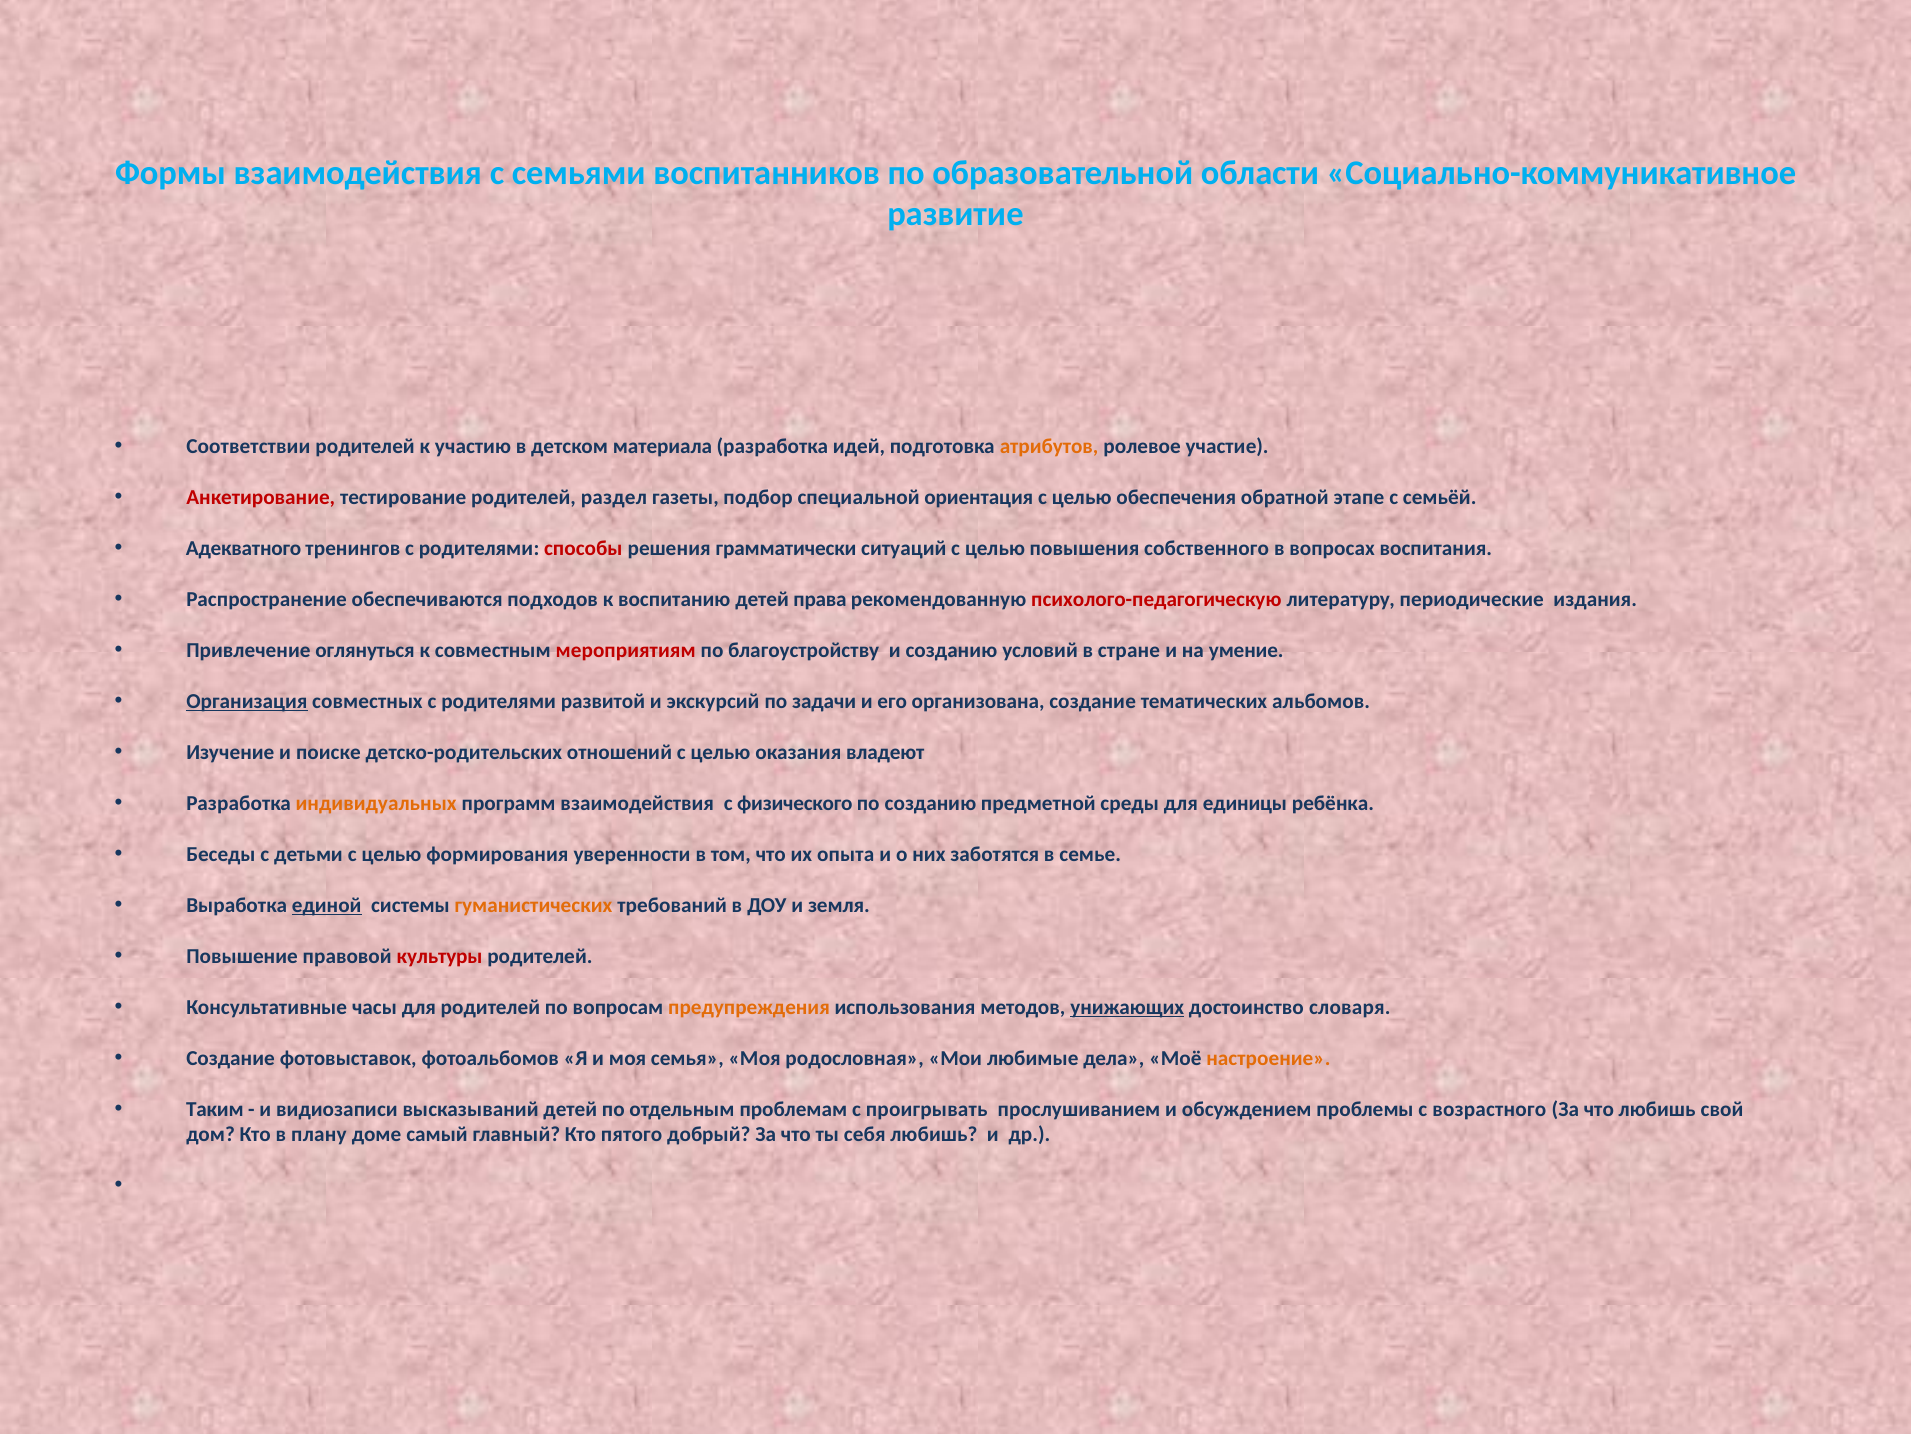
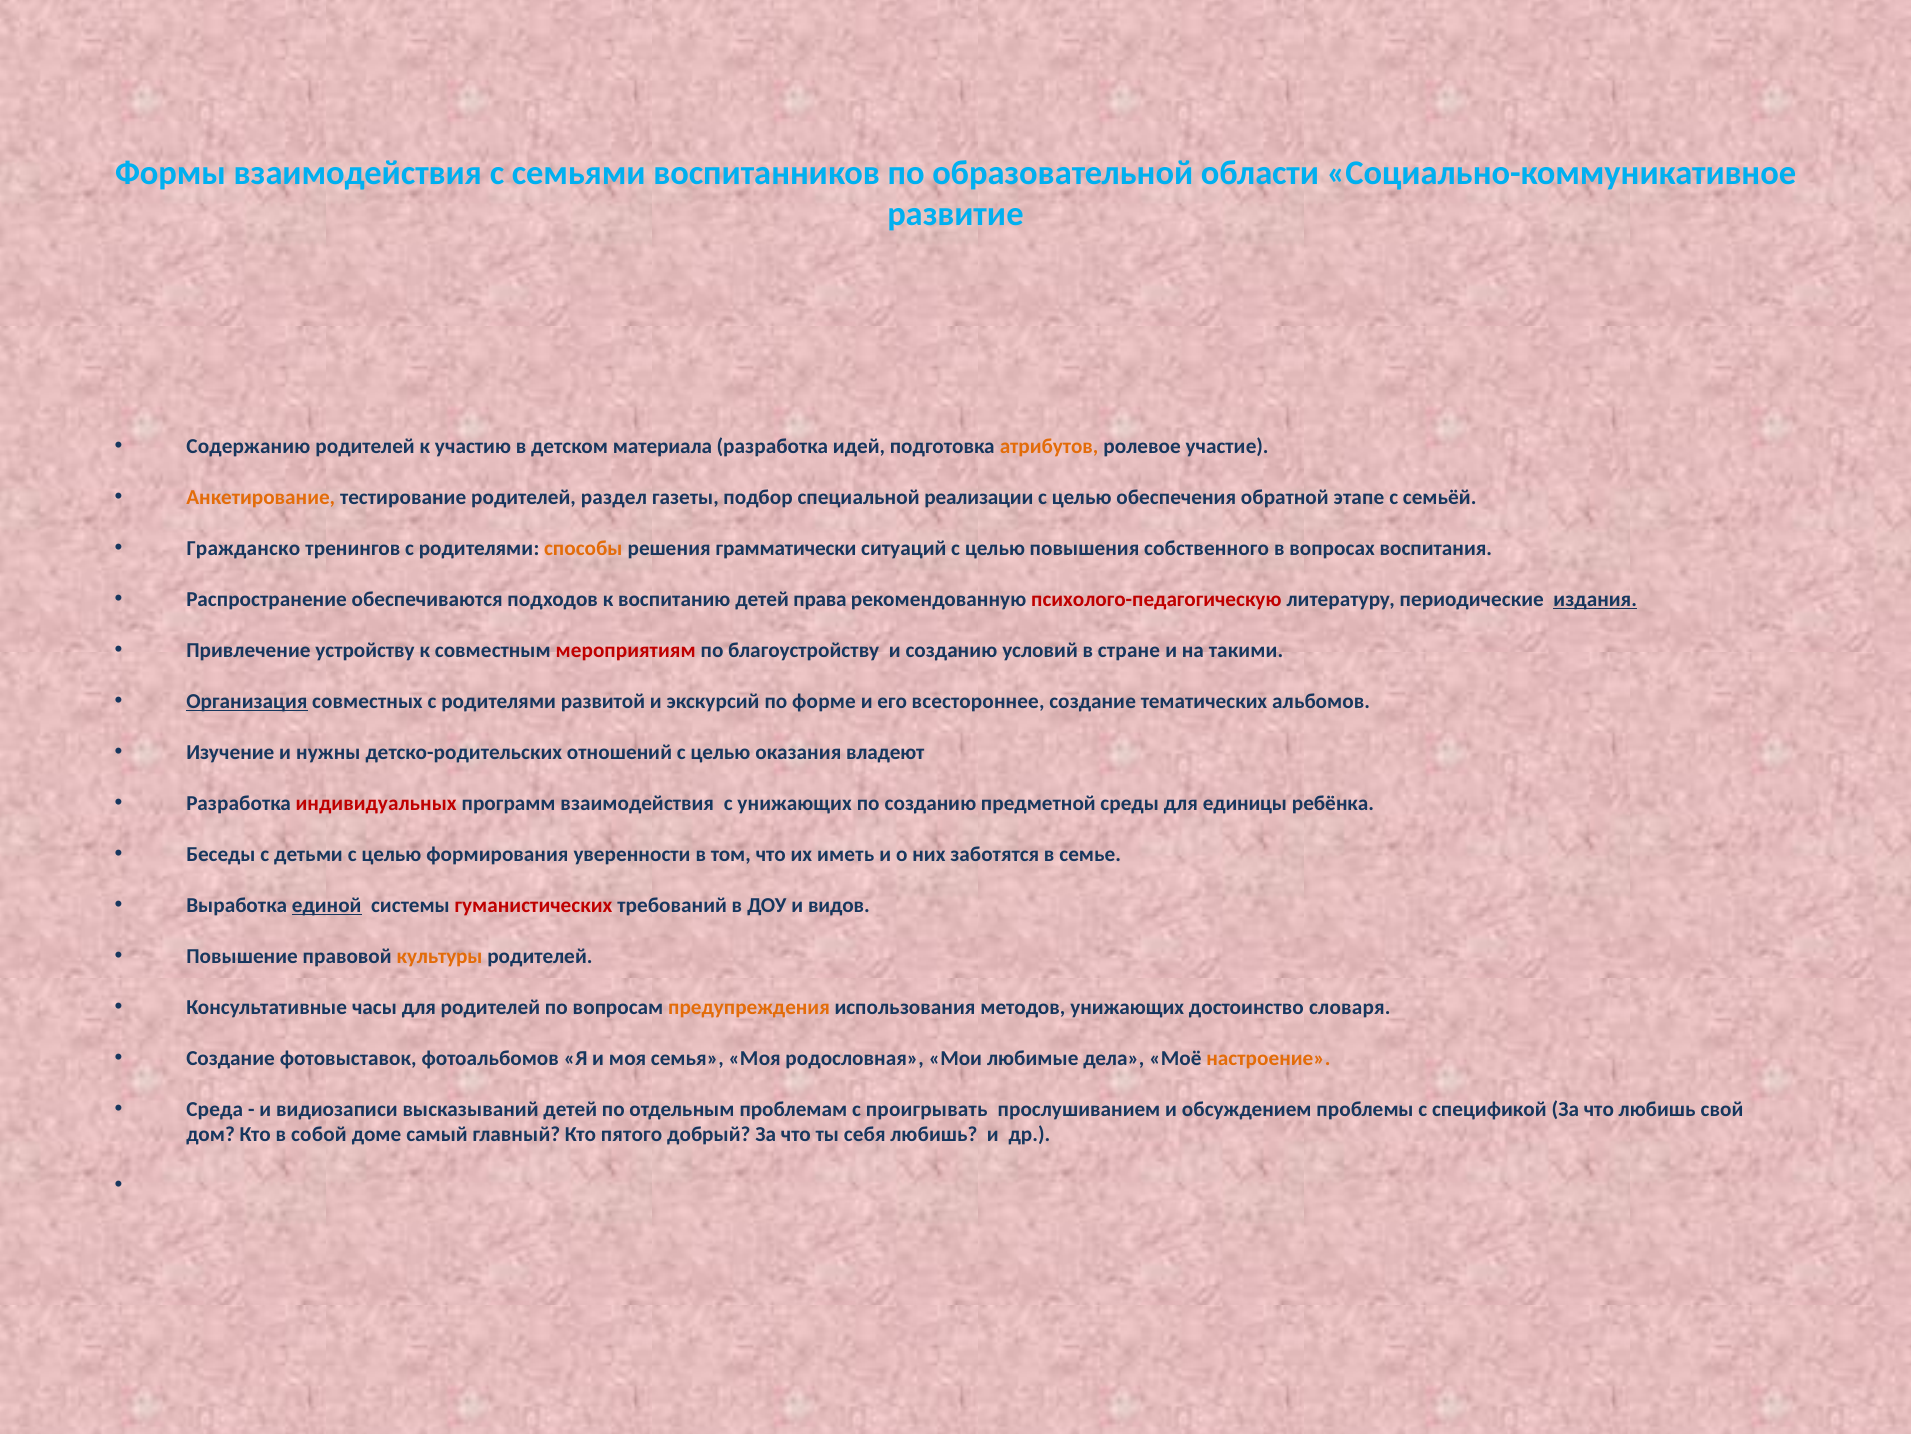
Соответствии: Соответствии -> Содержанию
Анкетирование colour: red -> orange
ориентация: ориентация -> реализации
Адекватного: Адекватного -> Гражданско
способы colour: red -> orange
издания underline: none -> present
оглянуться: оглянуться -> устройству
умение: умение -> такими
задачи: задачи -> форме
организована: организована -> всестороннее
поиске: поиске -> нужны
индивидуальных colour: orange -> red
с физического: физического -> унижающих
опыта: опыта -> иметь
гуманистических colour: orange -> red
земля: земля -> видов
культуры colour: red -> orange
унижающих at (1127, 1007) underline: present -> none
Таким: Таким -> Среда
возрастного: возрастного -> спецификой
плану: плану -> собой
